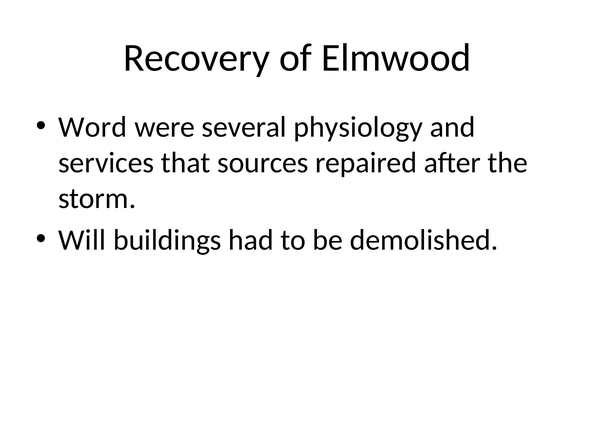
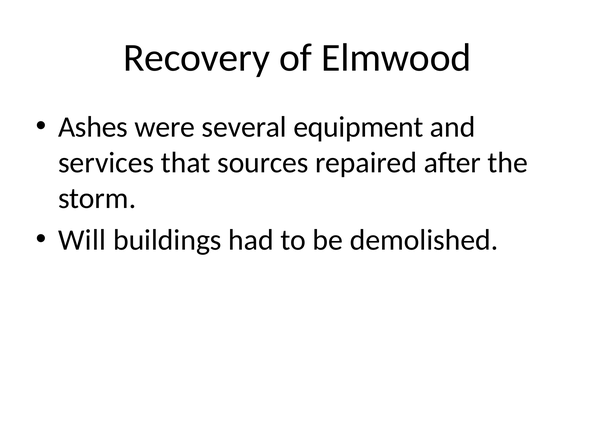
Word: Word -> Ashes
physiology: physiology -> equipment
